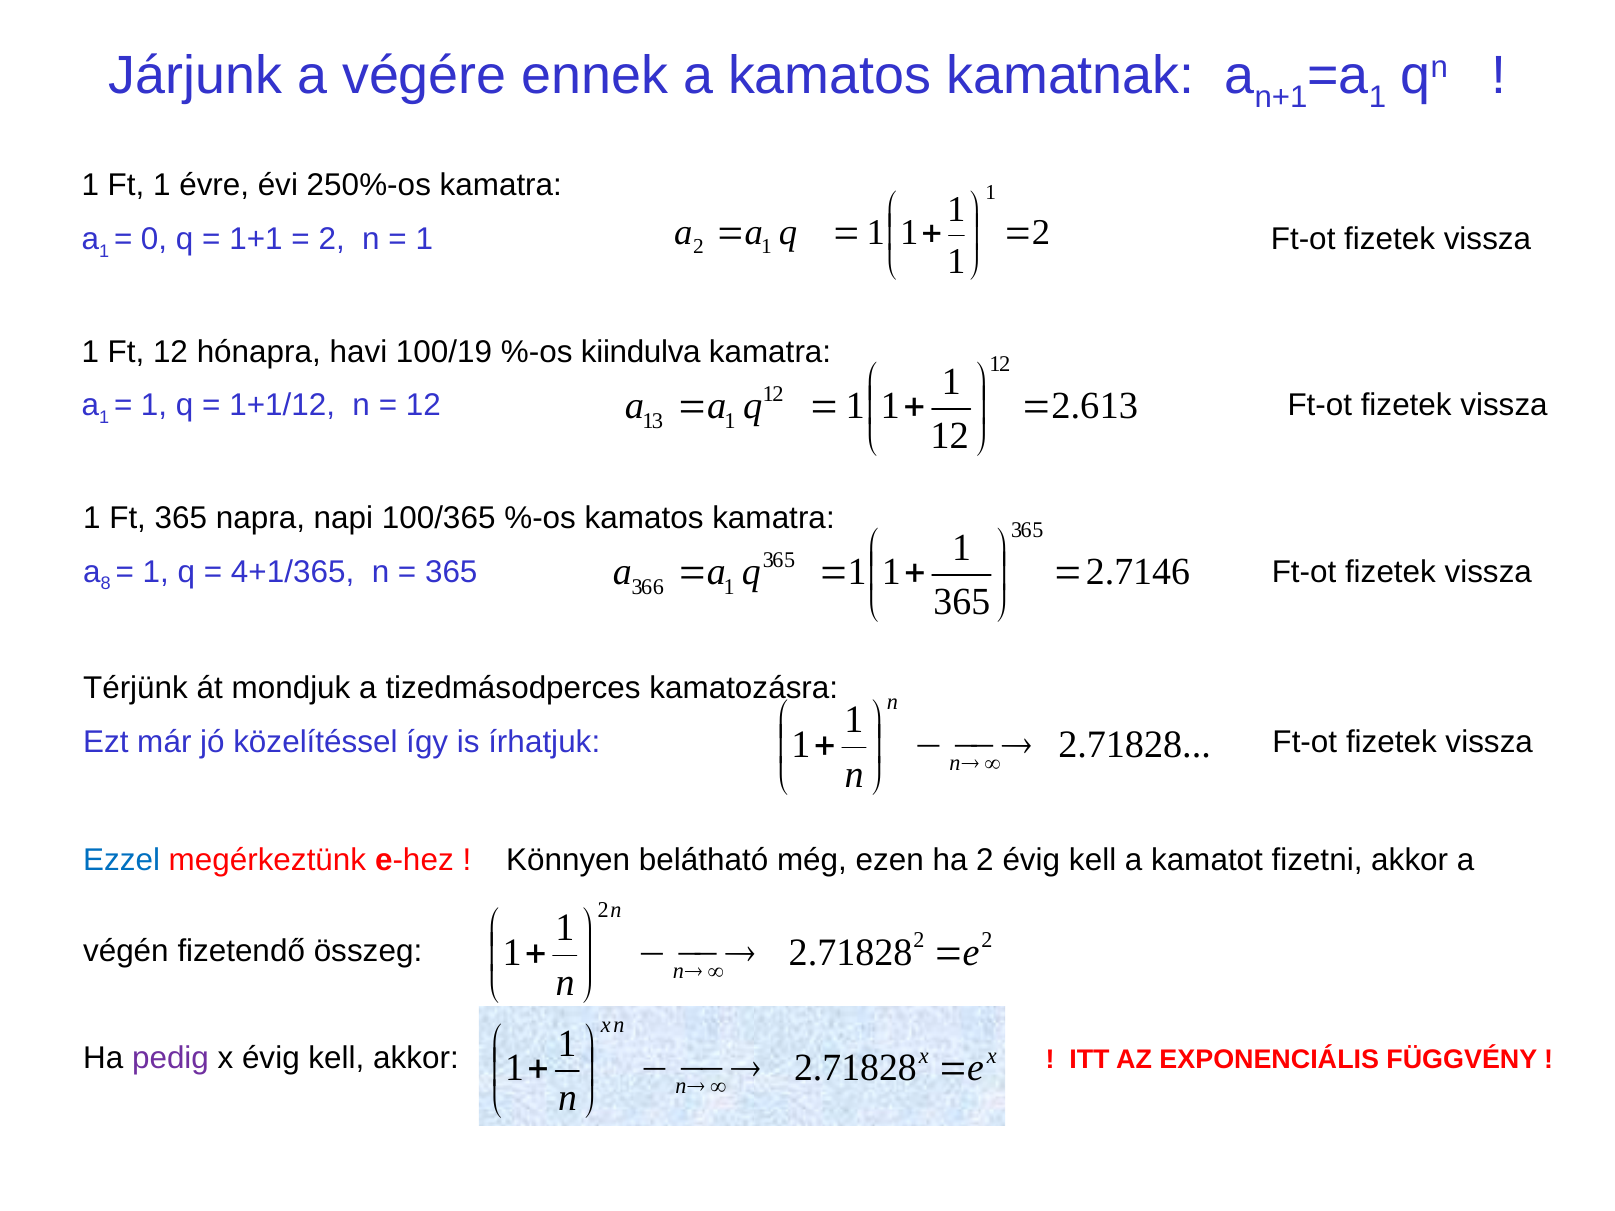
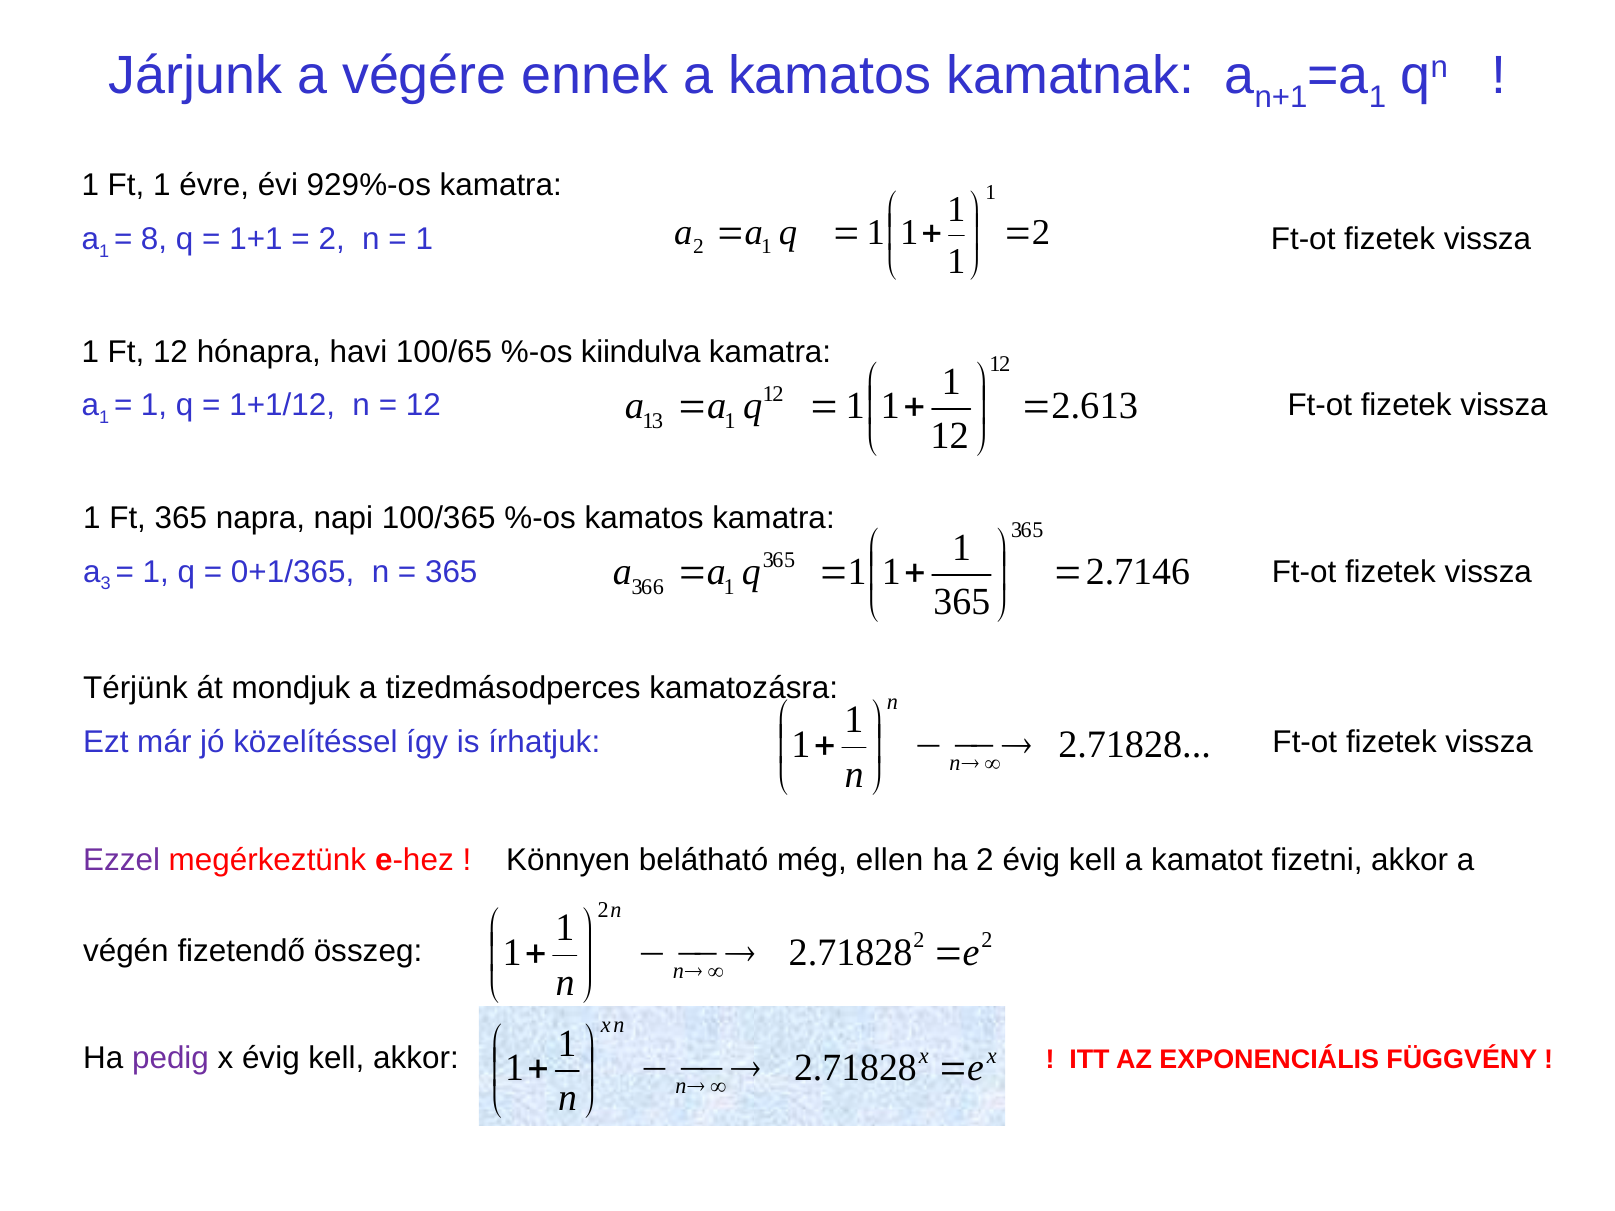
250%-os: 250%-os -> 929%-os
0: 0 -> 8
100/19: 100/19 -> 100/65
8: 8 -> 3
4+1/365: 4+1/365 -> 0+1/365
Ezzel colour: blue -> purple
ezen: ezen -> ellen
